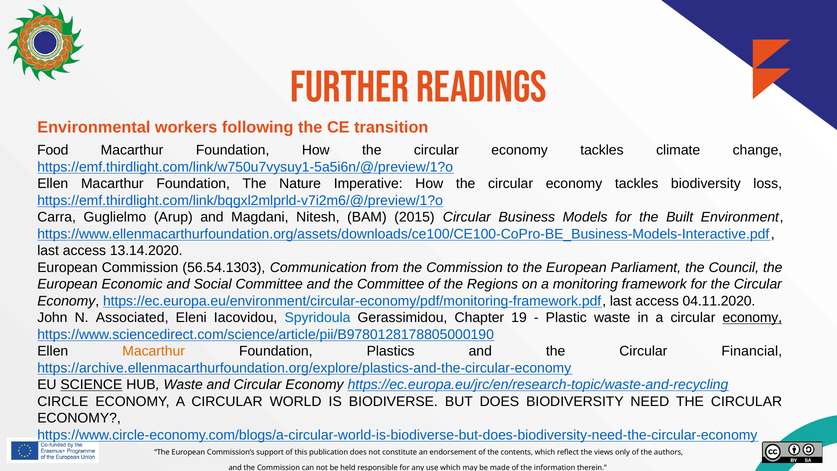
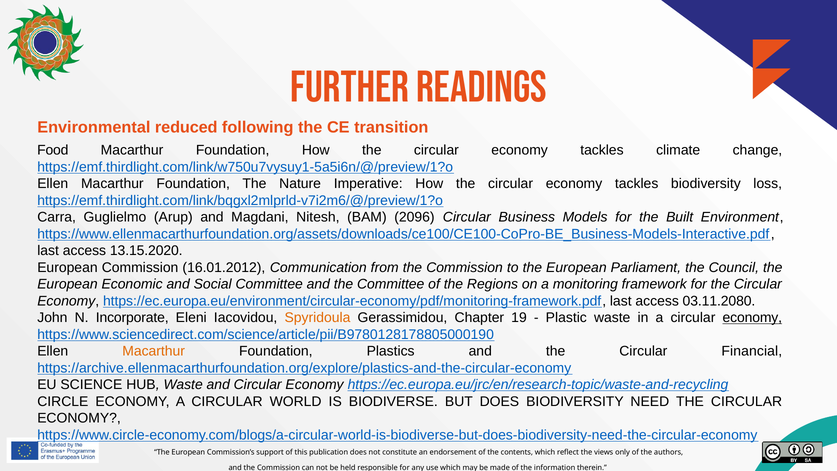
workers: workers -> reduced
2015: 2015 -> 2096
13.14.2020: 13.14.2020 -> 13.15.2020
56.54.1303: 56.54.1303 -> 16.01.2012
04.11.2020: 04.11.2020 -> 03.11.2080
Associated: Associated -> Incorporate
Spyridoula colour: blue -> orange
SCIENCE underline: present -> none
